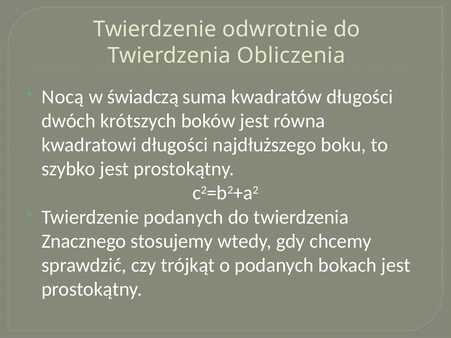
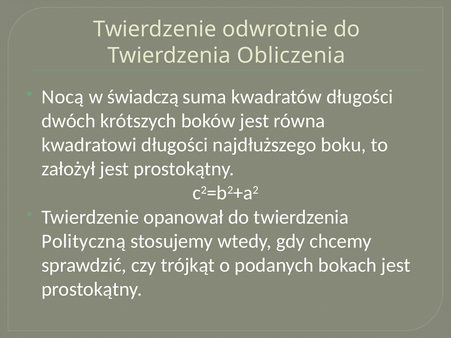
szybko: szybko -> założył
Twierdzenie podanych: podanych -> opanował
Znacznego: Znacznego -> Polityczną
